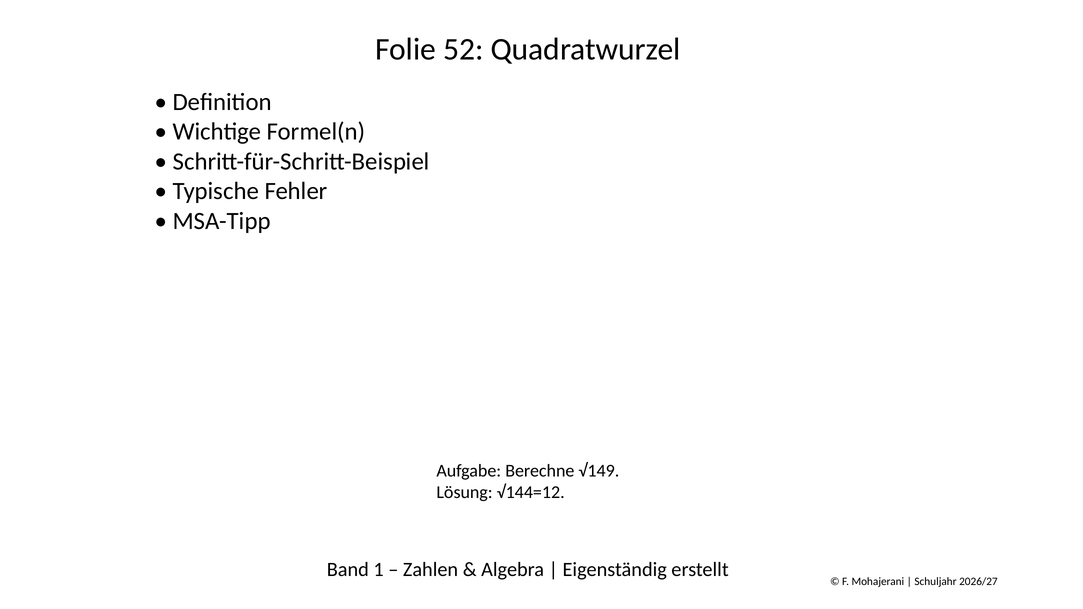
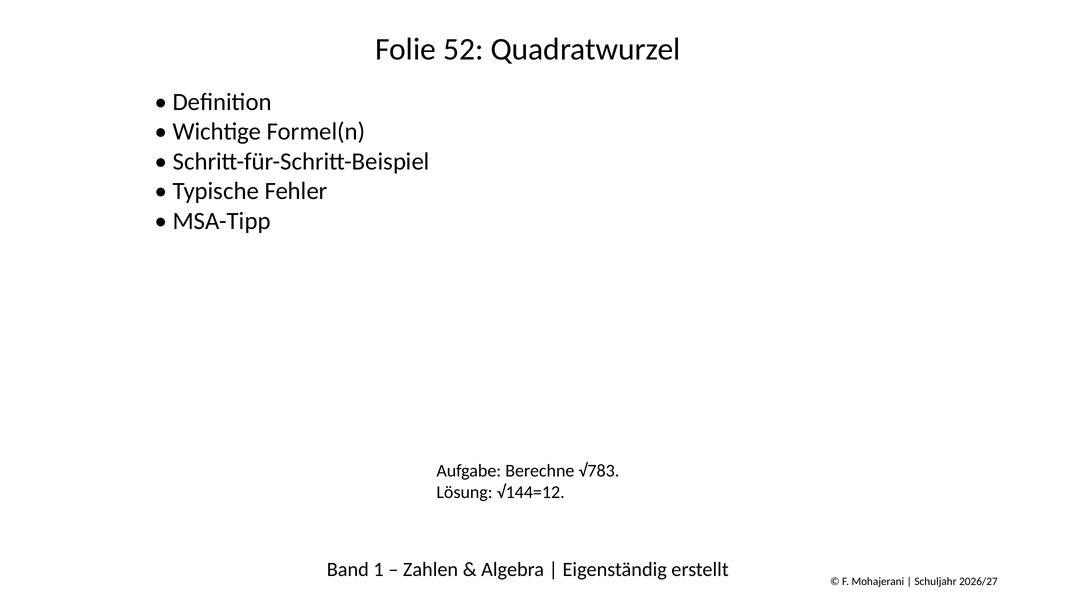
√149: √149 -> √783
